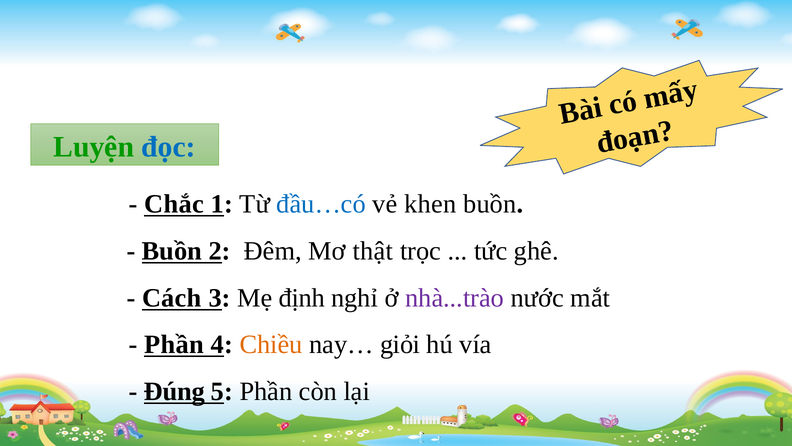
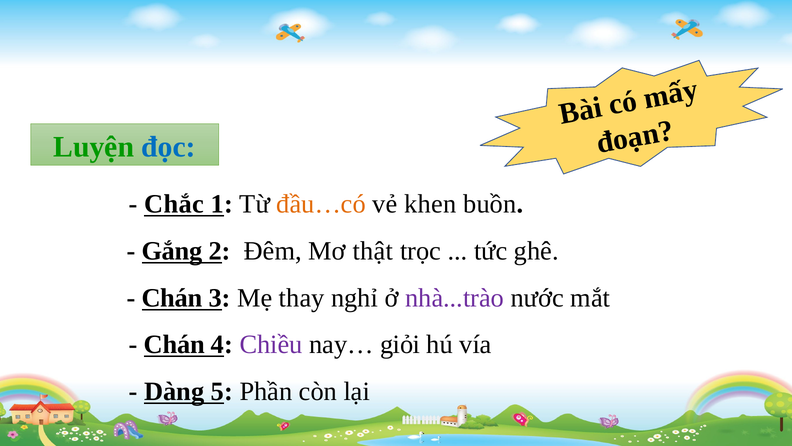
đầu…có colour: blue -> orange
Buồn at (172, 251): Buồn -> Gắng
Cách at (172, 298): Cách -> Chán
định: định -> thay
Phần at (174, 344): Phần -> Chán
Chiều colour: orange -> purple
Đúng: Đúng -> Dàng
